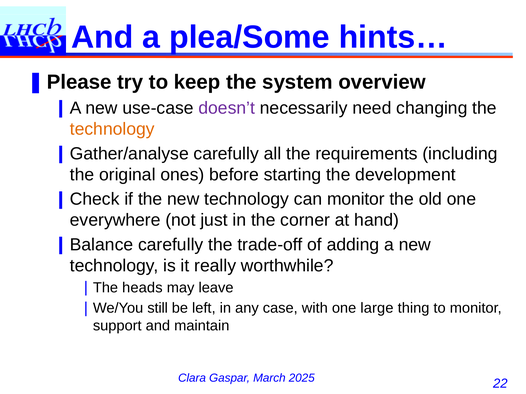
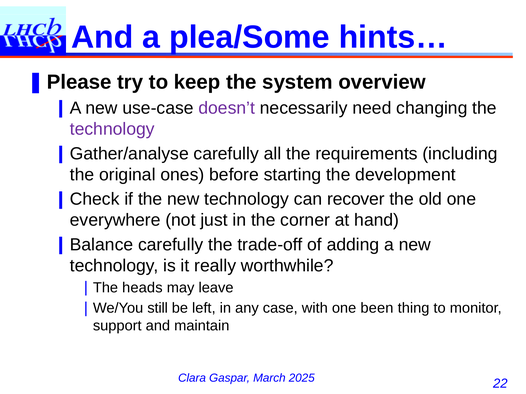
technology at (112, 129) colour: orange -> purple
can monitor: monitor -> recover
large: large -> been
